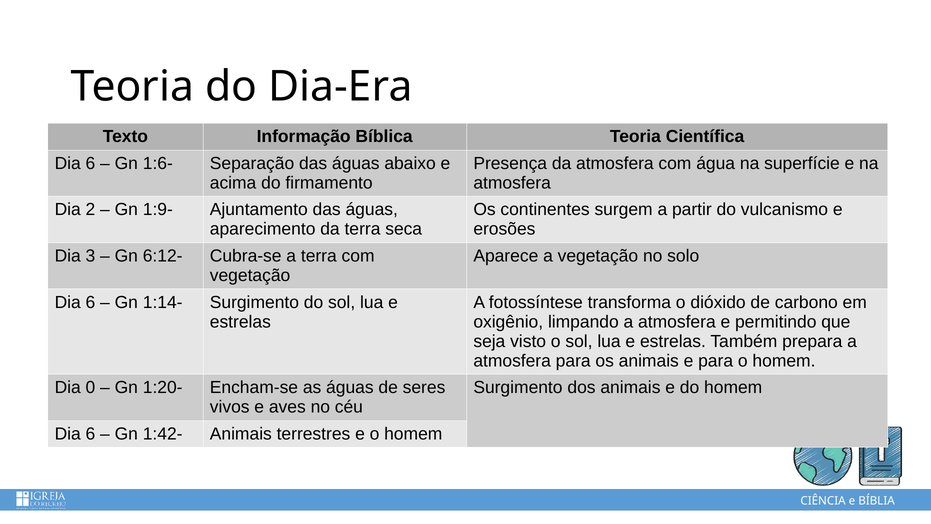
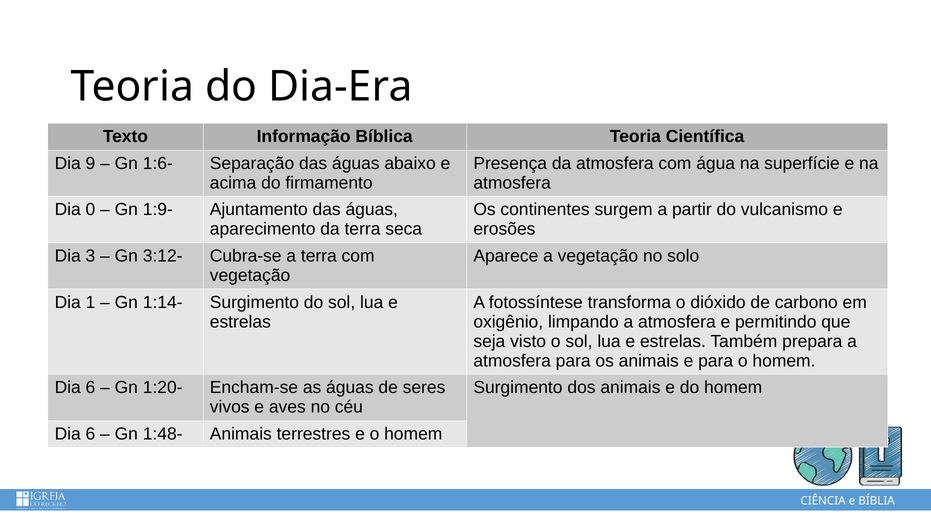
6 at (90, 163): 6 -> 9
2: 2 -> 0
6:12-: 6:12- -> 3:12-
6 at (90, 302): 6 -> 1
0 at (90, 387): 0 -> 6
1:42-: 1:42- -> 1:48-
